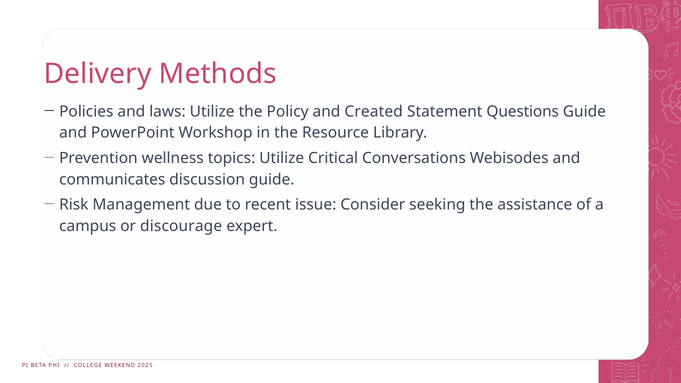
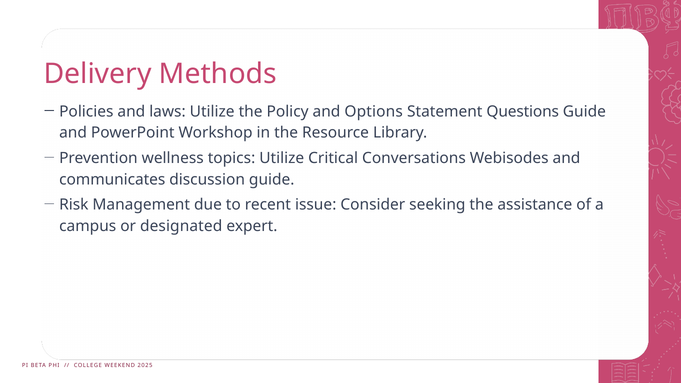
Created: Created -> Options
discourage: discourage -> designated
